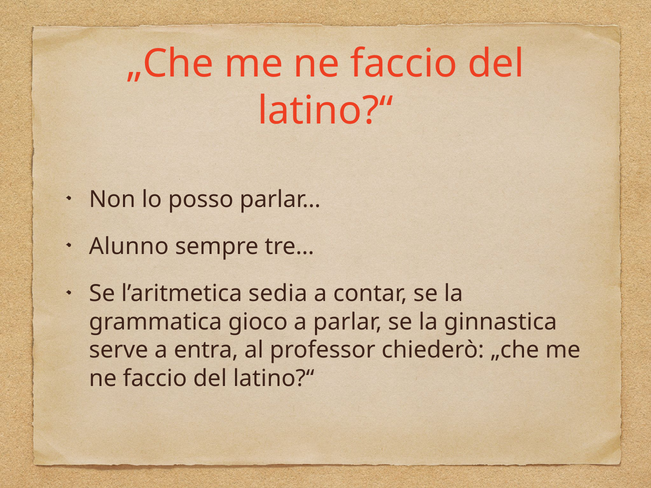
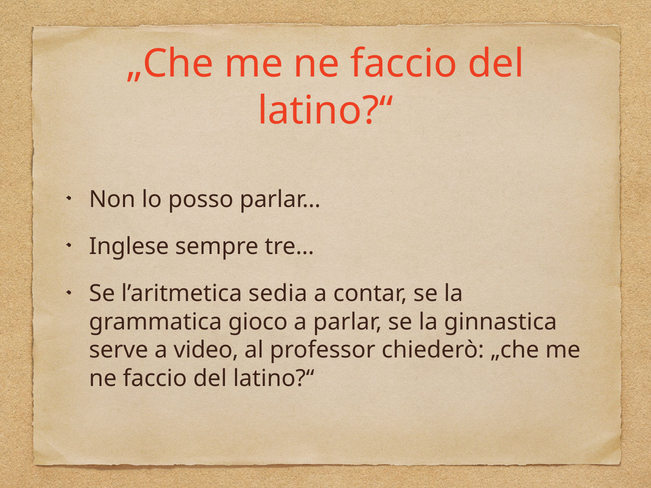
Alunno: Alunno -> Inglese
entra: entra -> video
